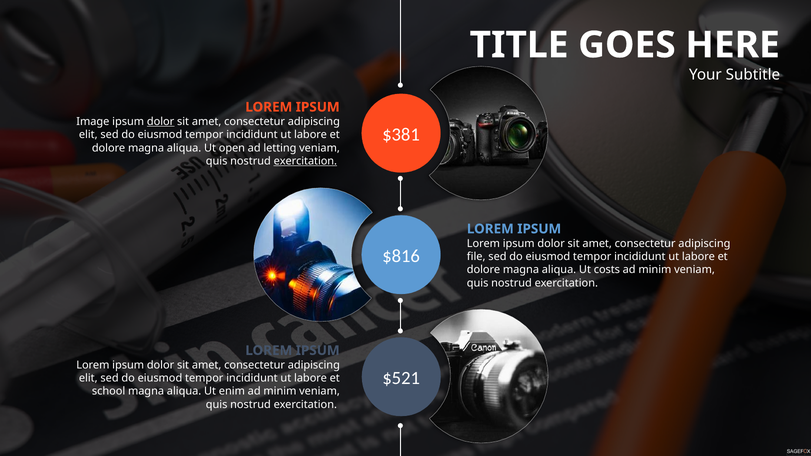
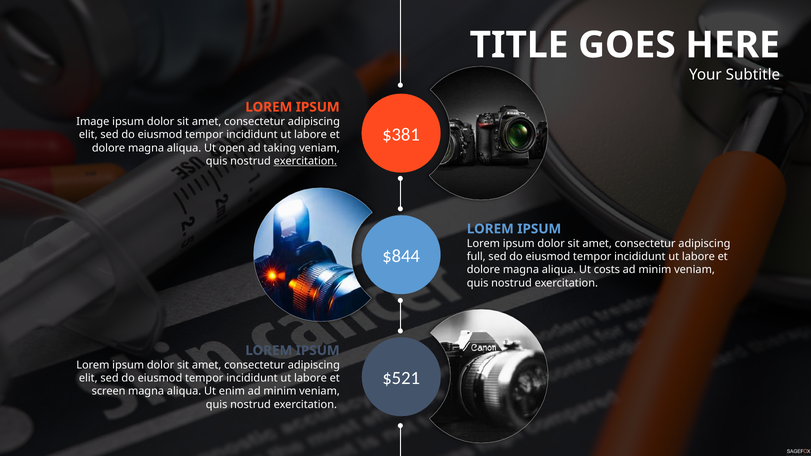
dolor at (161, 122) underline: present -> none
letting: letting -> taking
$816: $816 -> $844
file: file -> full
school: school -> screen
